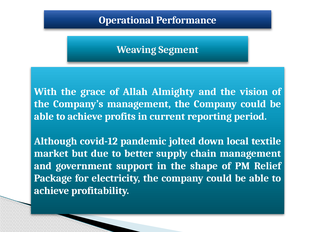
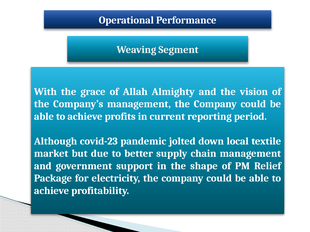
covid-12: covid-12 -> covid-23
